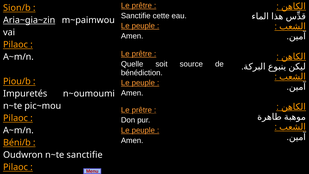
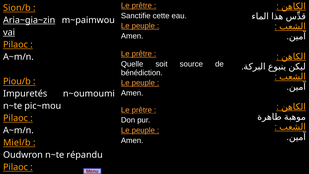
vai underline: none -> present
Béni/b: Béni/b -> Miel/b
n~te sanctifie: sanctifie -> répandu
